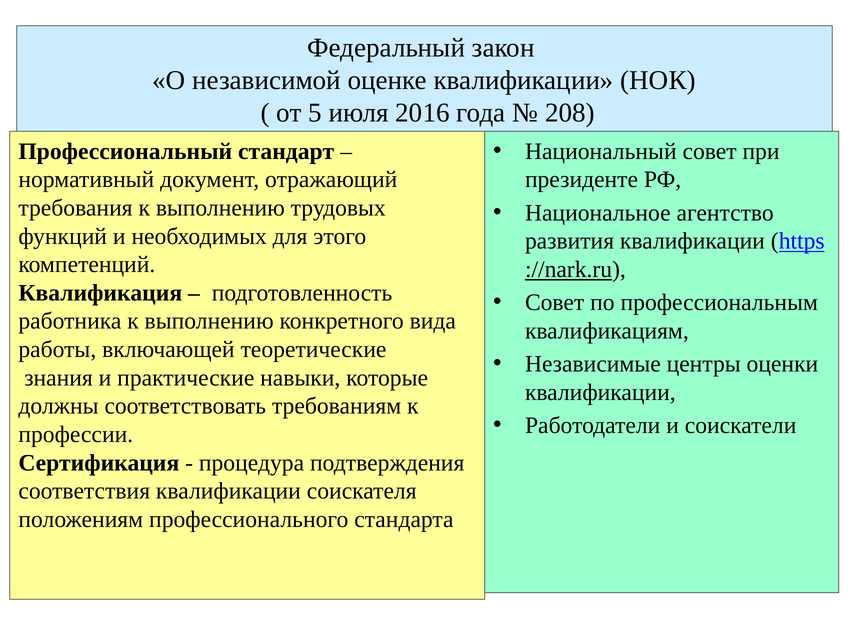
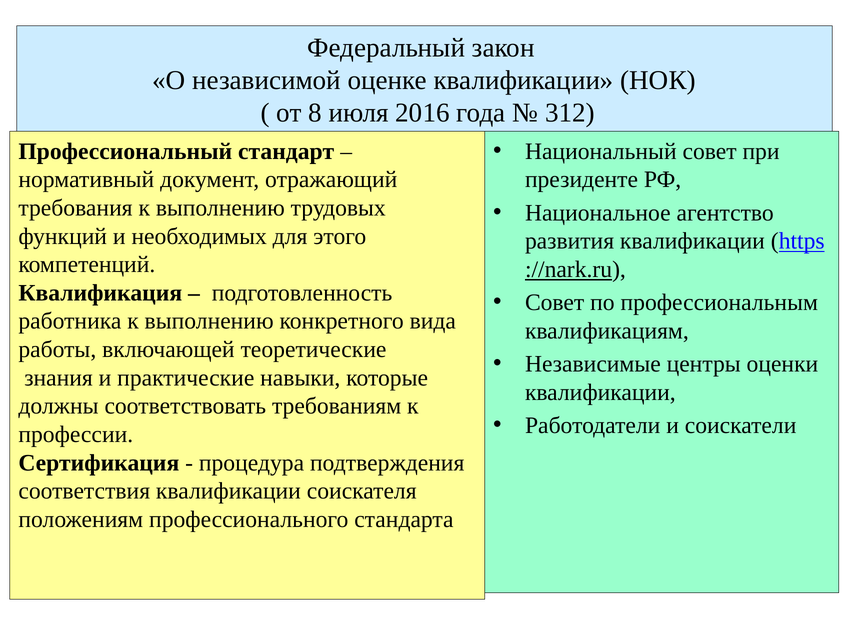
5: 5 -> 8
208: 208 -> 312
